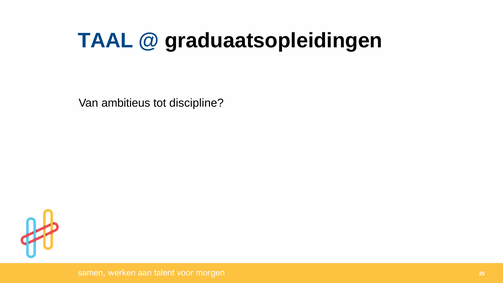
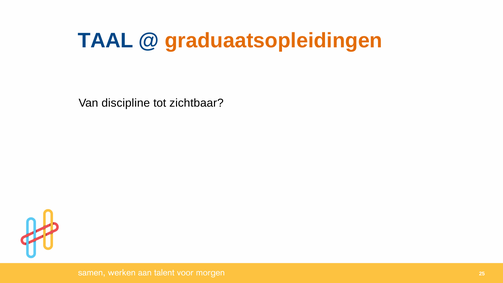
graduaatsopleidingen colour: black -> orange
ambitieus: ambitieus -> discipline
discipline: discipline -> zichtbaar
